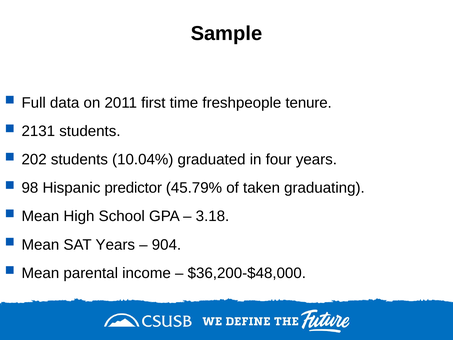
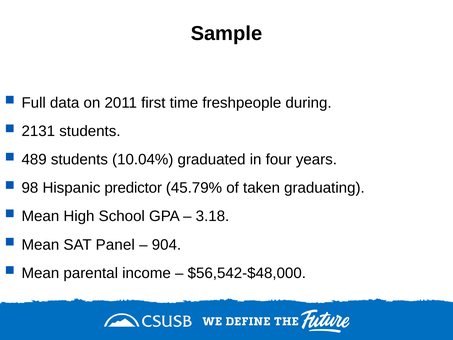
tenure: tenure -> during
202: 202 -> 489
SAT Years: Years -> Panel
$36,200-$48,000: $36,200-$48,000 -> $56,542-$48,000
